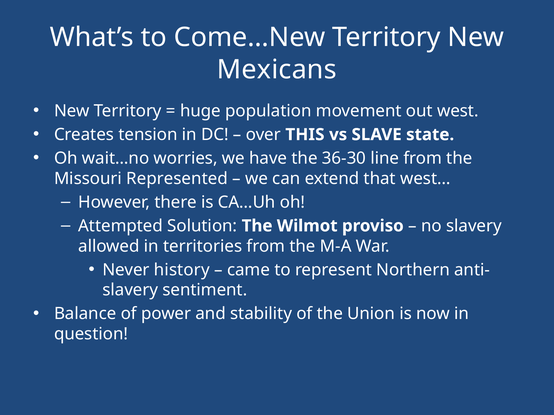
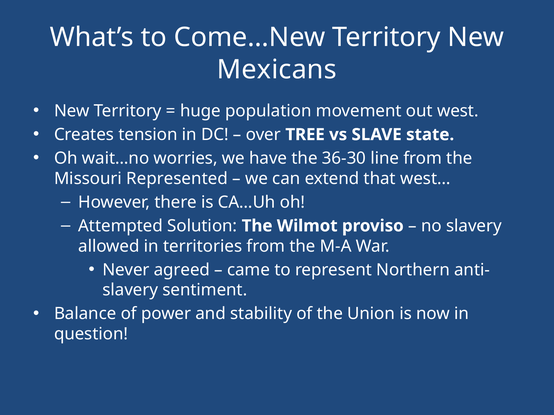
THIS: THIS -> TREE
history: history -> agreed
